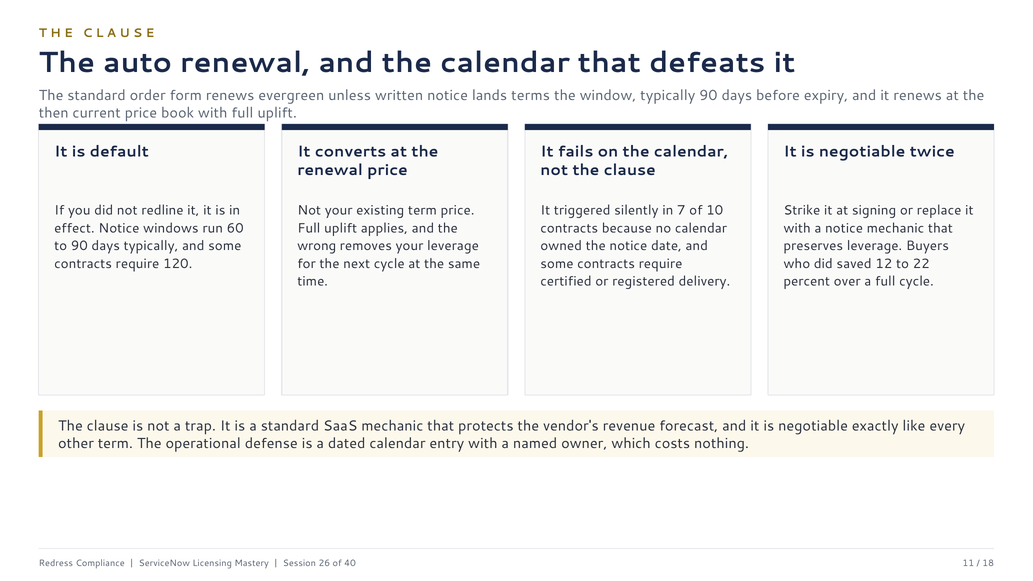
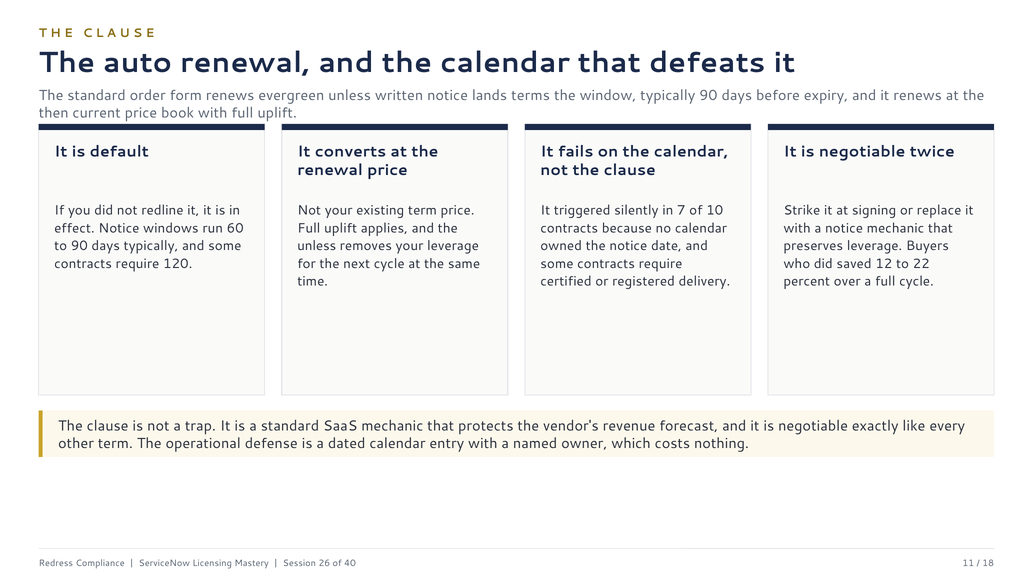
wrong at (317, 246): wrong -> unless
